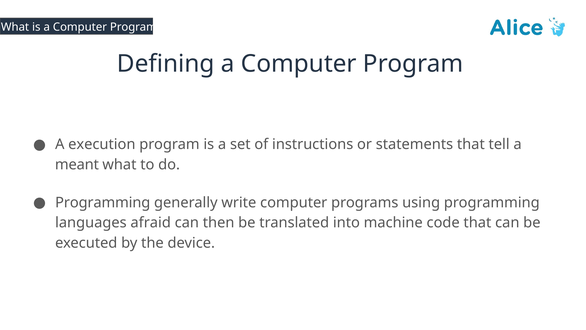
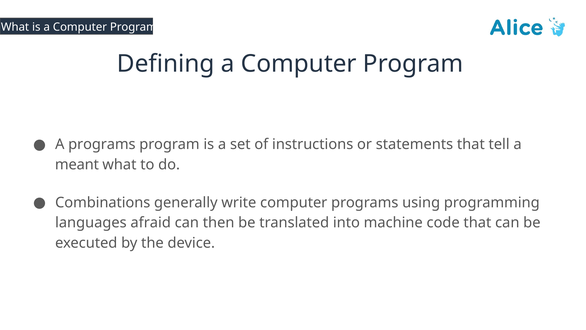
A execution: execution -> programs
Programming at (103, 202): Programming -> Combinations
